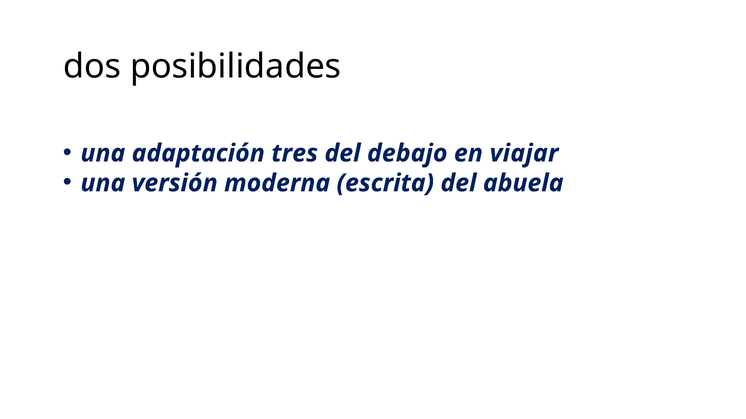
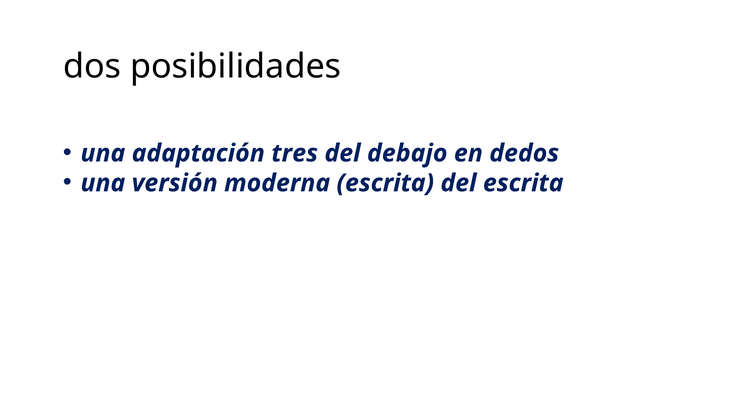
viajar: viajar -> dedos
del abuela: abuela -> escrita
